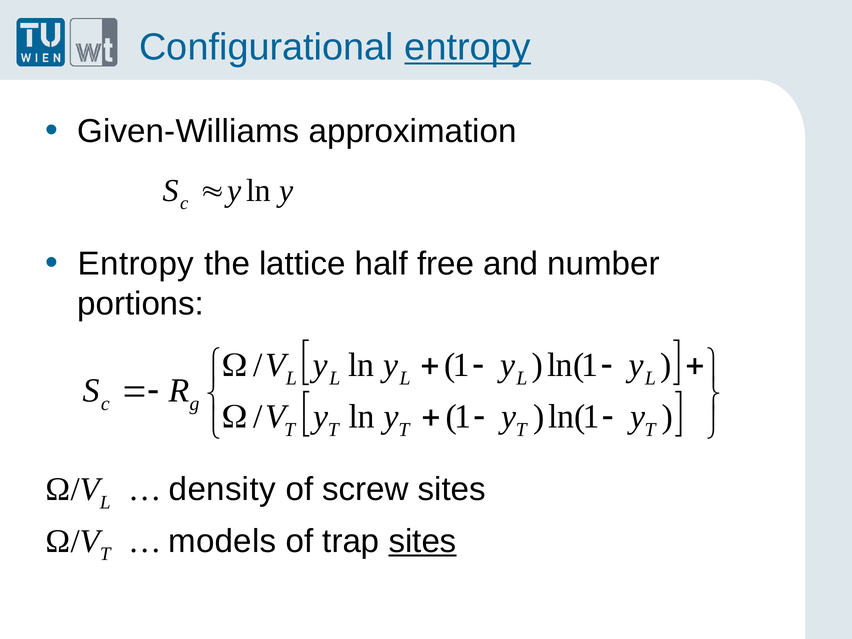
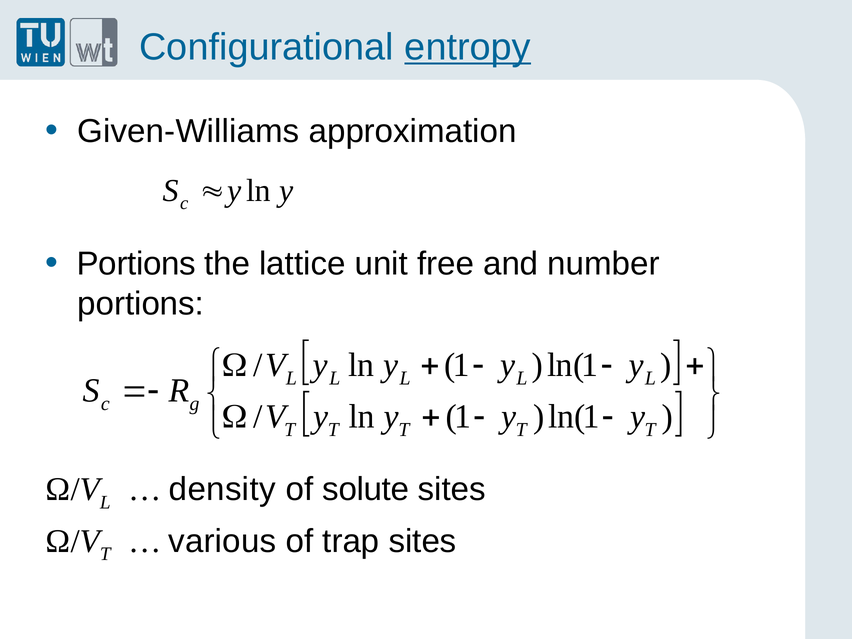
Entropy at (136, 264): Entropy -> Portions
half: half -> unit
screw: screw -> solute
models: models -> various
sites at (423, 541) underline: present -> none
